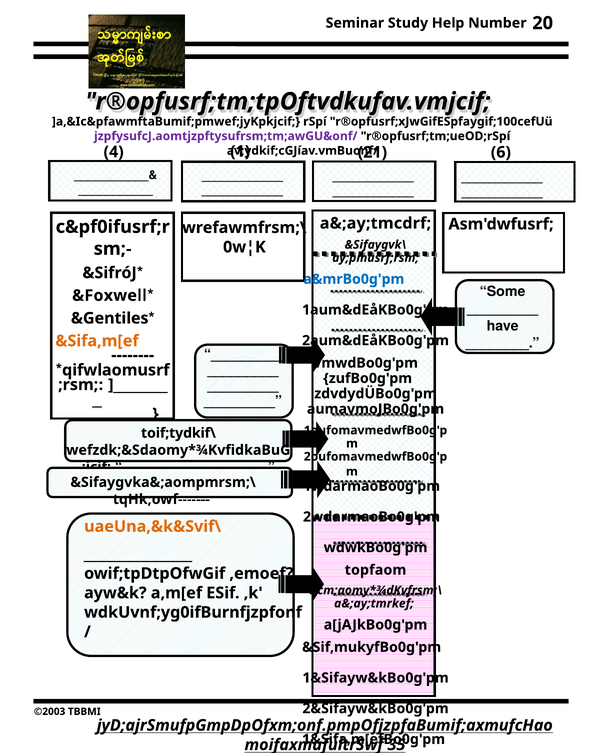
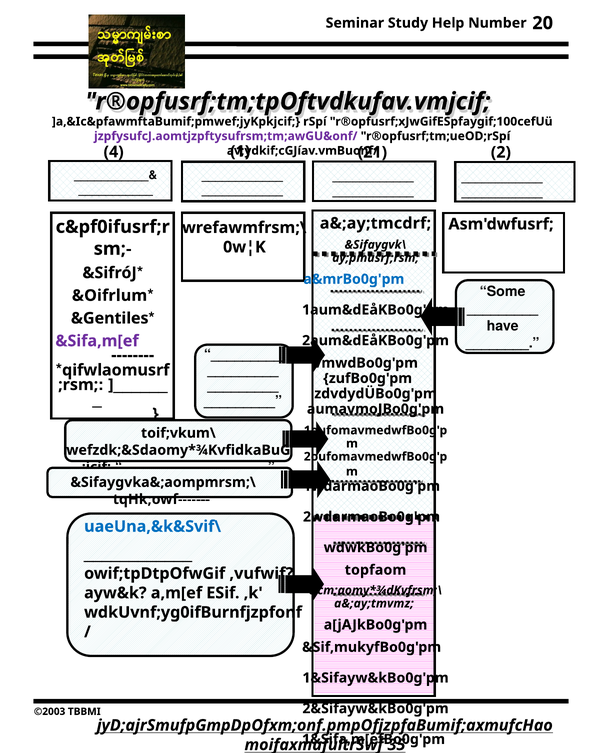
6: 6 -> 2
&Foxwell: &Foxwell -> &Oifrlum
&Sifa,m[ef colour: orange -> purple
toif;tydkif\: toif;tydkif\ -> toif;vkum\
uaeUna,&k&Svif\ colour: orange -> blue
,emoef: ,emoef -> ,vufwif
a&;ay;tmrkef: a&;ay;tmrkef -> a&;ay;tmvmz
